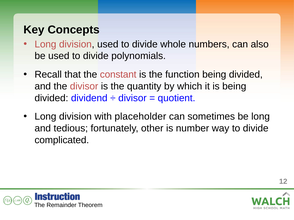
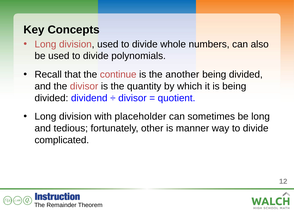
constant: constant -> continue
function: function -> another
number: number -> manner
